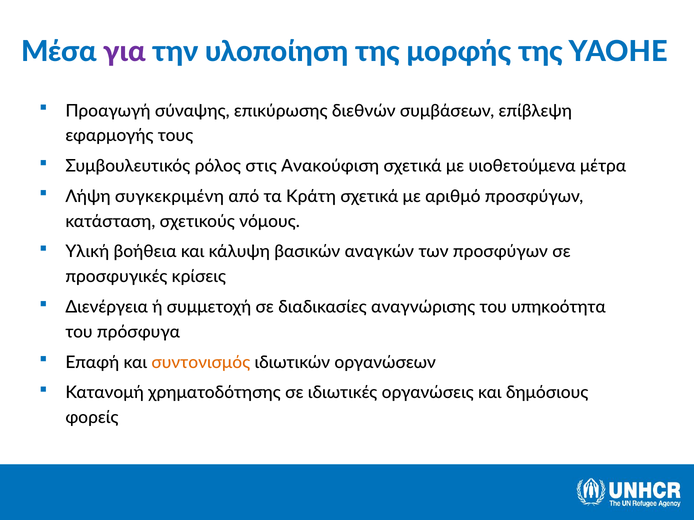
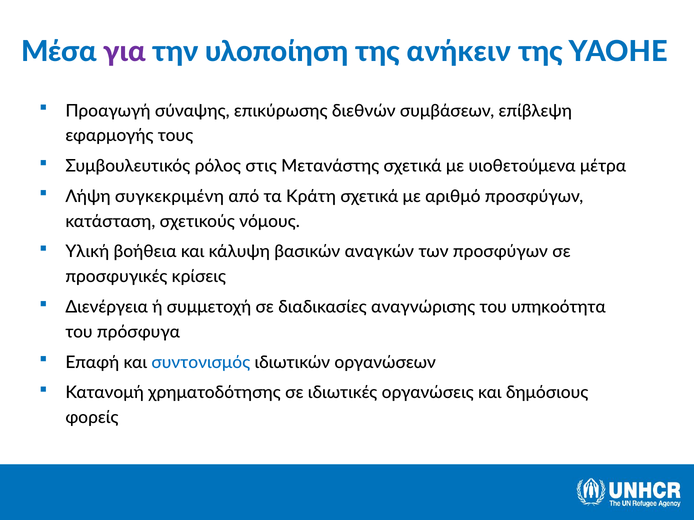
μορφής: μορφής -> ανήκειν
Ανακούφιση: Ανακούφιση -> Μετανάστης
συντονισμός colour: orange -> blue
